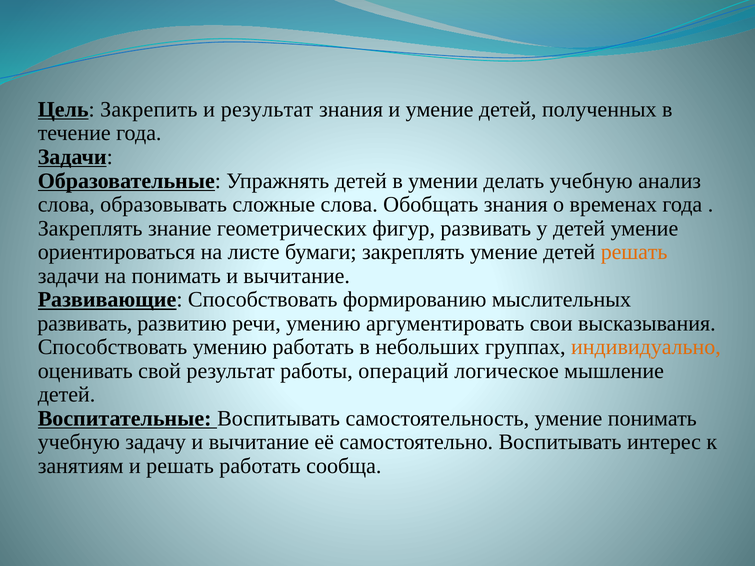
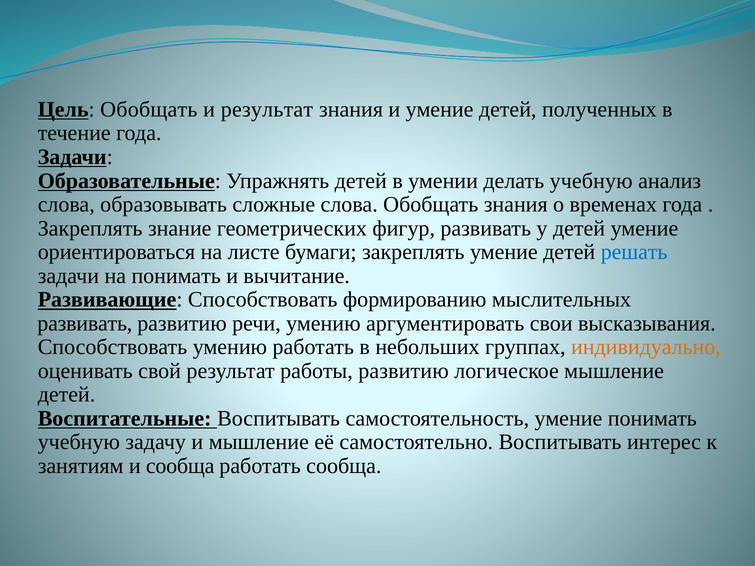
Цель Закрепить: Закрепить -> Обобщать
решать at (634, 252) colour: orange -> blue
работы операций: операций -> развитию
задачу и вычитание: вычитание -> мышление
и решать: решать -> сообща
